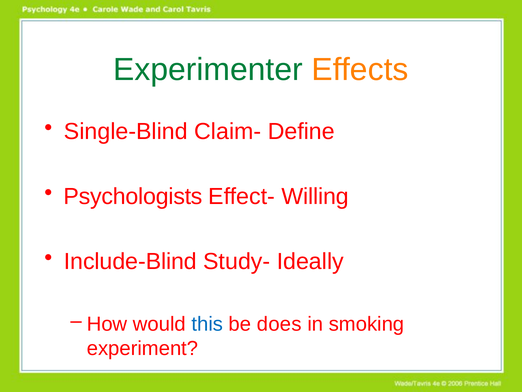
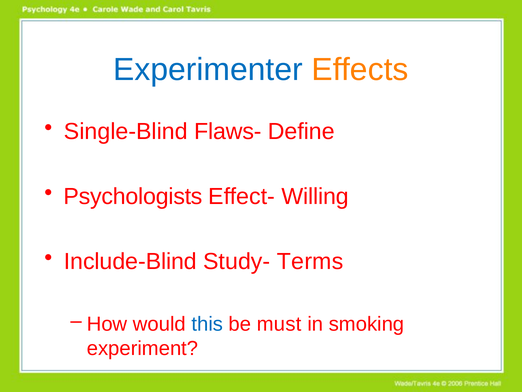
Experimenter colour: green -> blue
Claim-: Claim- -> Flaws-
Ideally: Ideally -> Terms
does: does -> must
